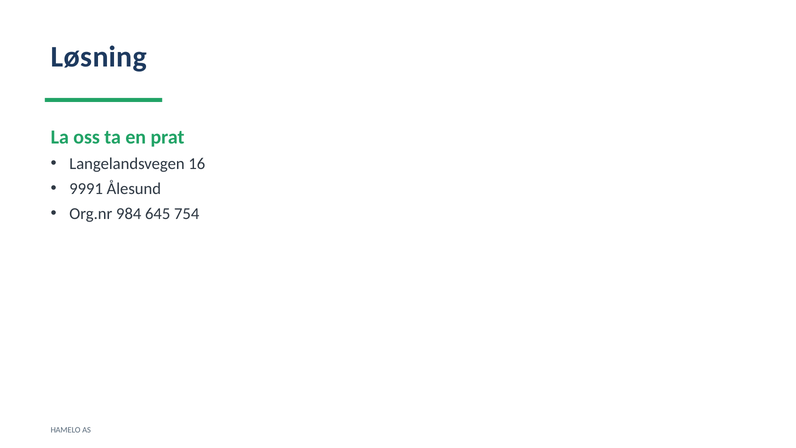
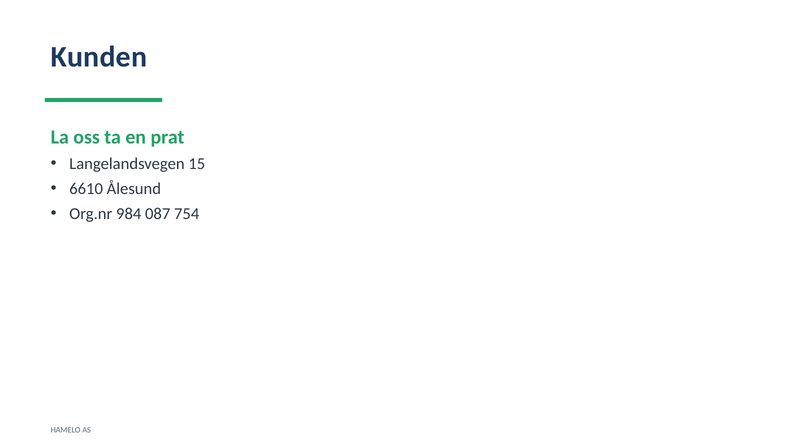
Løsning: Løsning -> Kunden
16: 16 -> 15
9991: 9991 -> 6610
645: 645 -> 087
